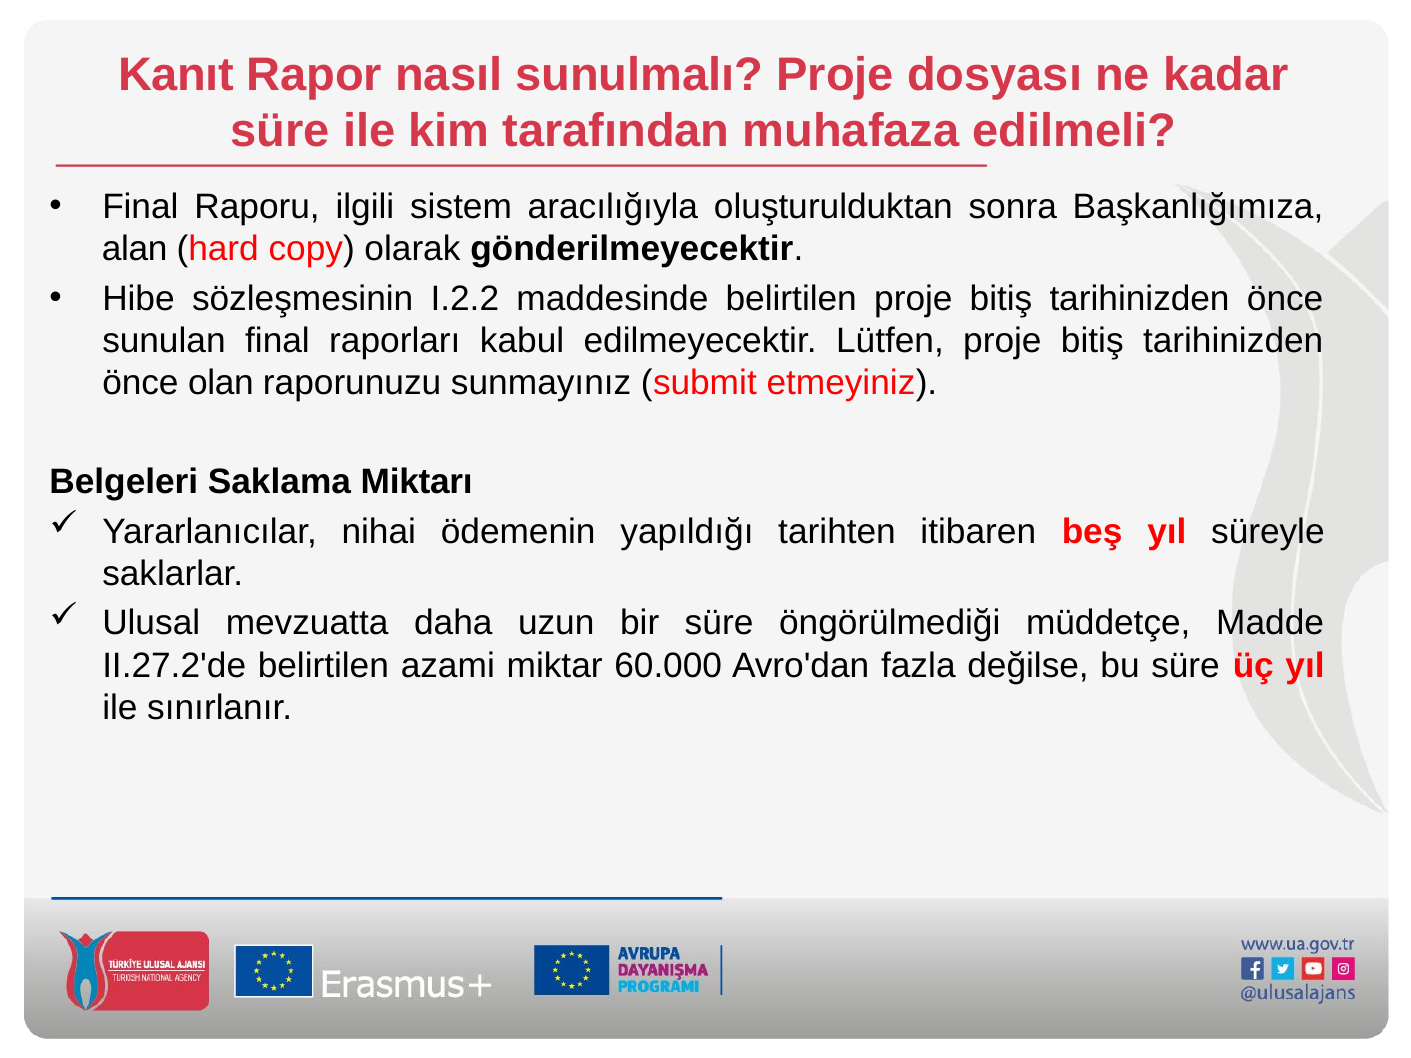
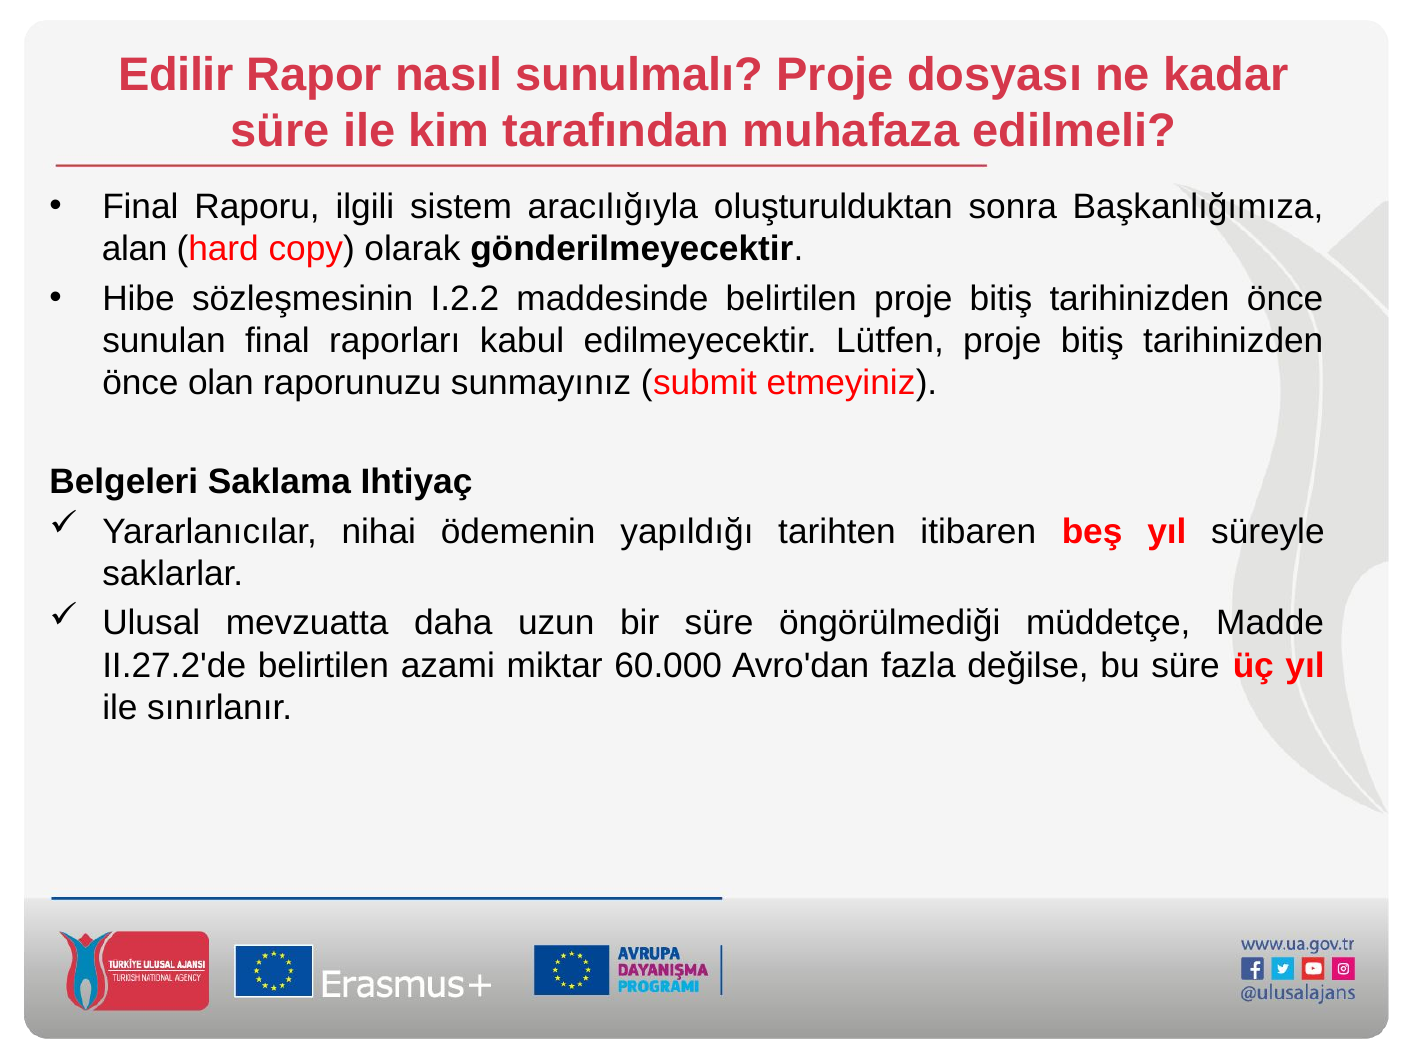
Kanıt: Kanıt -> Edilir
Miktarı: Miktarı -> Ihtiyaç
